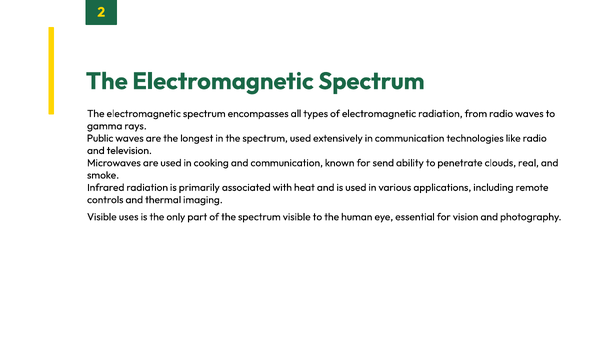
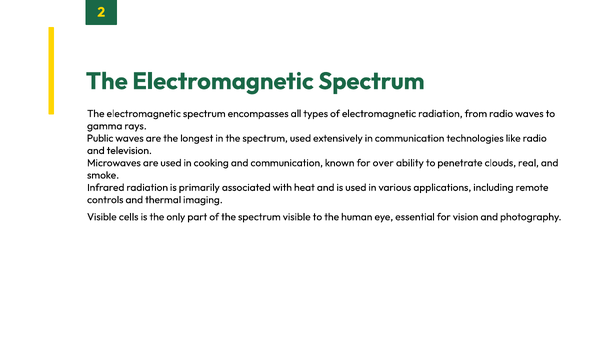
send: send -> over
uses: uses -> cells
